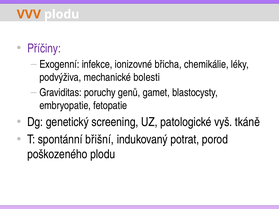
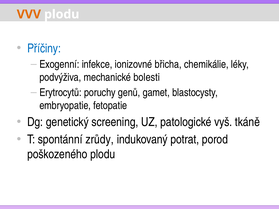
Příčiny colour: purple -> blue
Graviditas: Graviditas -> Erytrocytů
břišní: břišní -> zrůdy
